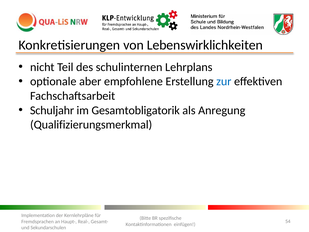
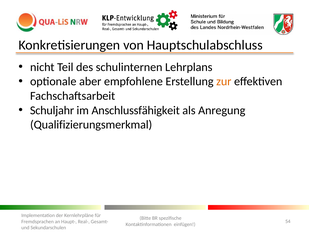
Lebenswirklichkeiten: Lebenswirklichkeiten -> Hauptschulabschluss
zur colour: blue -> orange
Gesamtobligatorik: Gesamtobligatorik -> Anschlussfähigkeit
